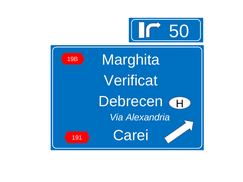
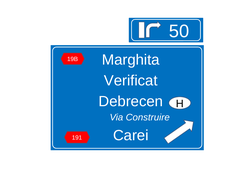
Alexandria: Alexandria -> Construire
